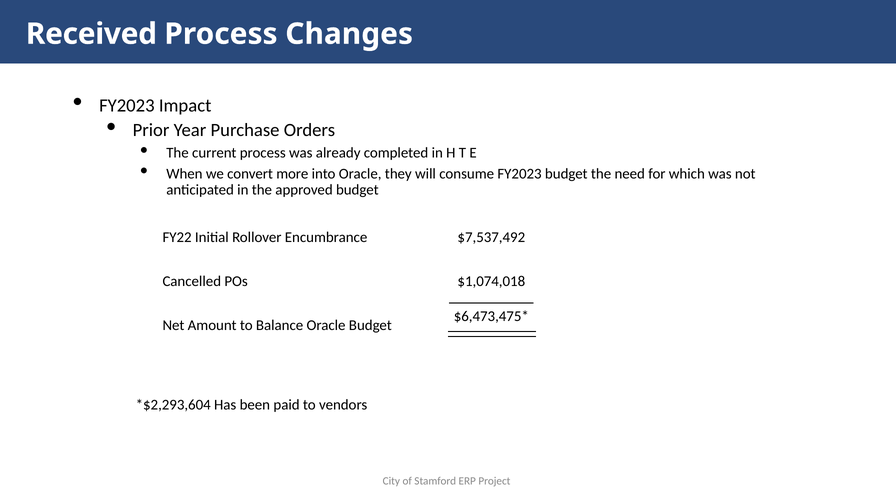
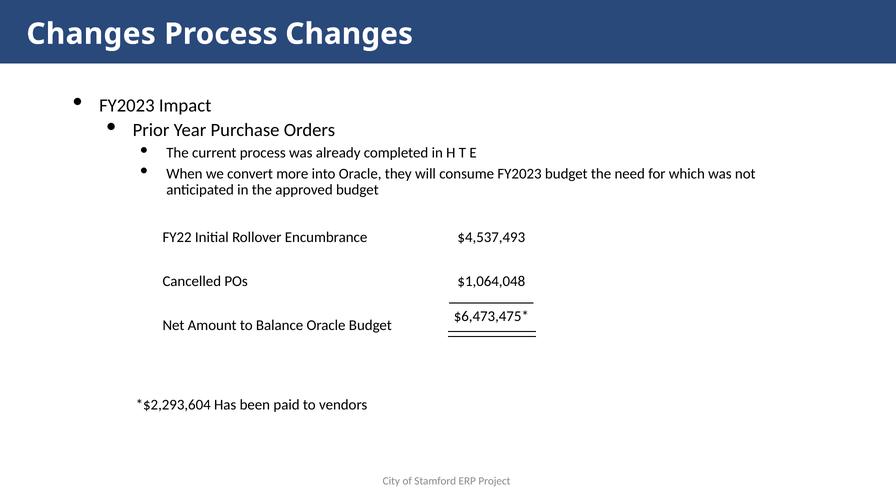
Received at (91, 34): Received -> Changes
$7,537,492: $7,537,492 -> $4,537,493
$1,074,018: $1,074,018 -> $1,064,048
